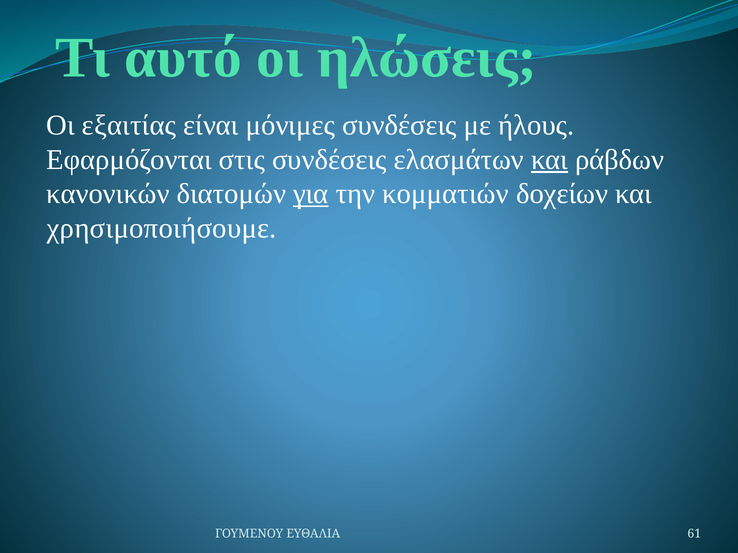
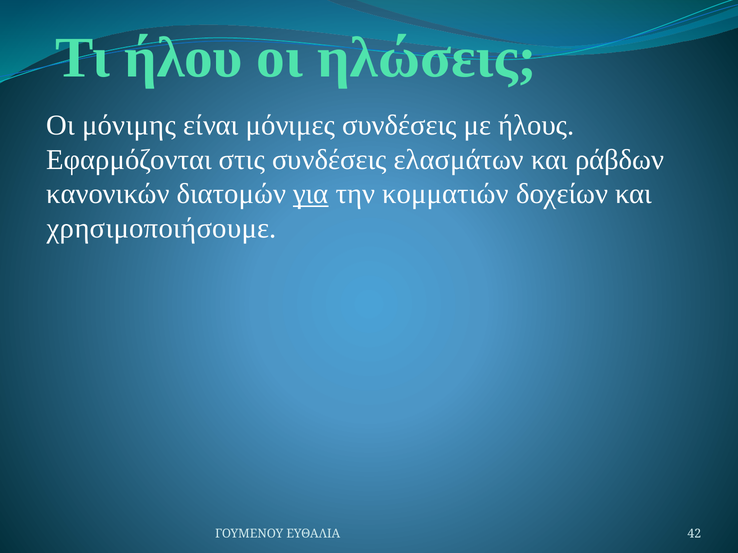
αυτό: αυτό -> ήλου
εξαιτίας: εξαιτίας -> μόνιμης
και at (550, 160) underline: present -> none
61: 61 -> 42
